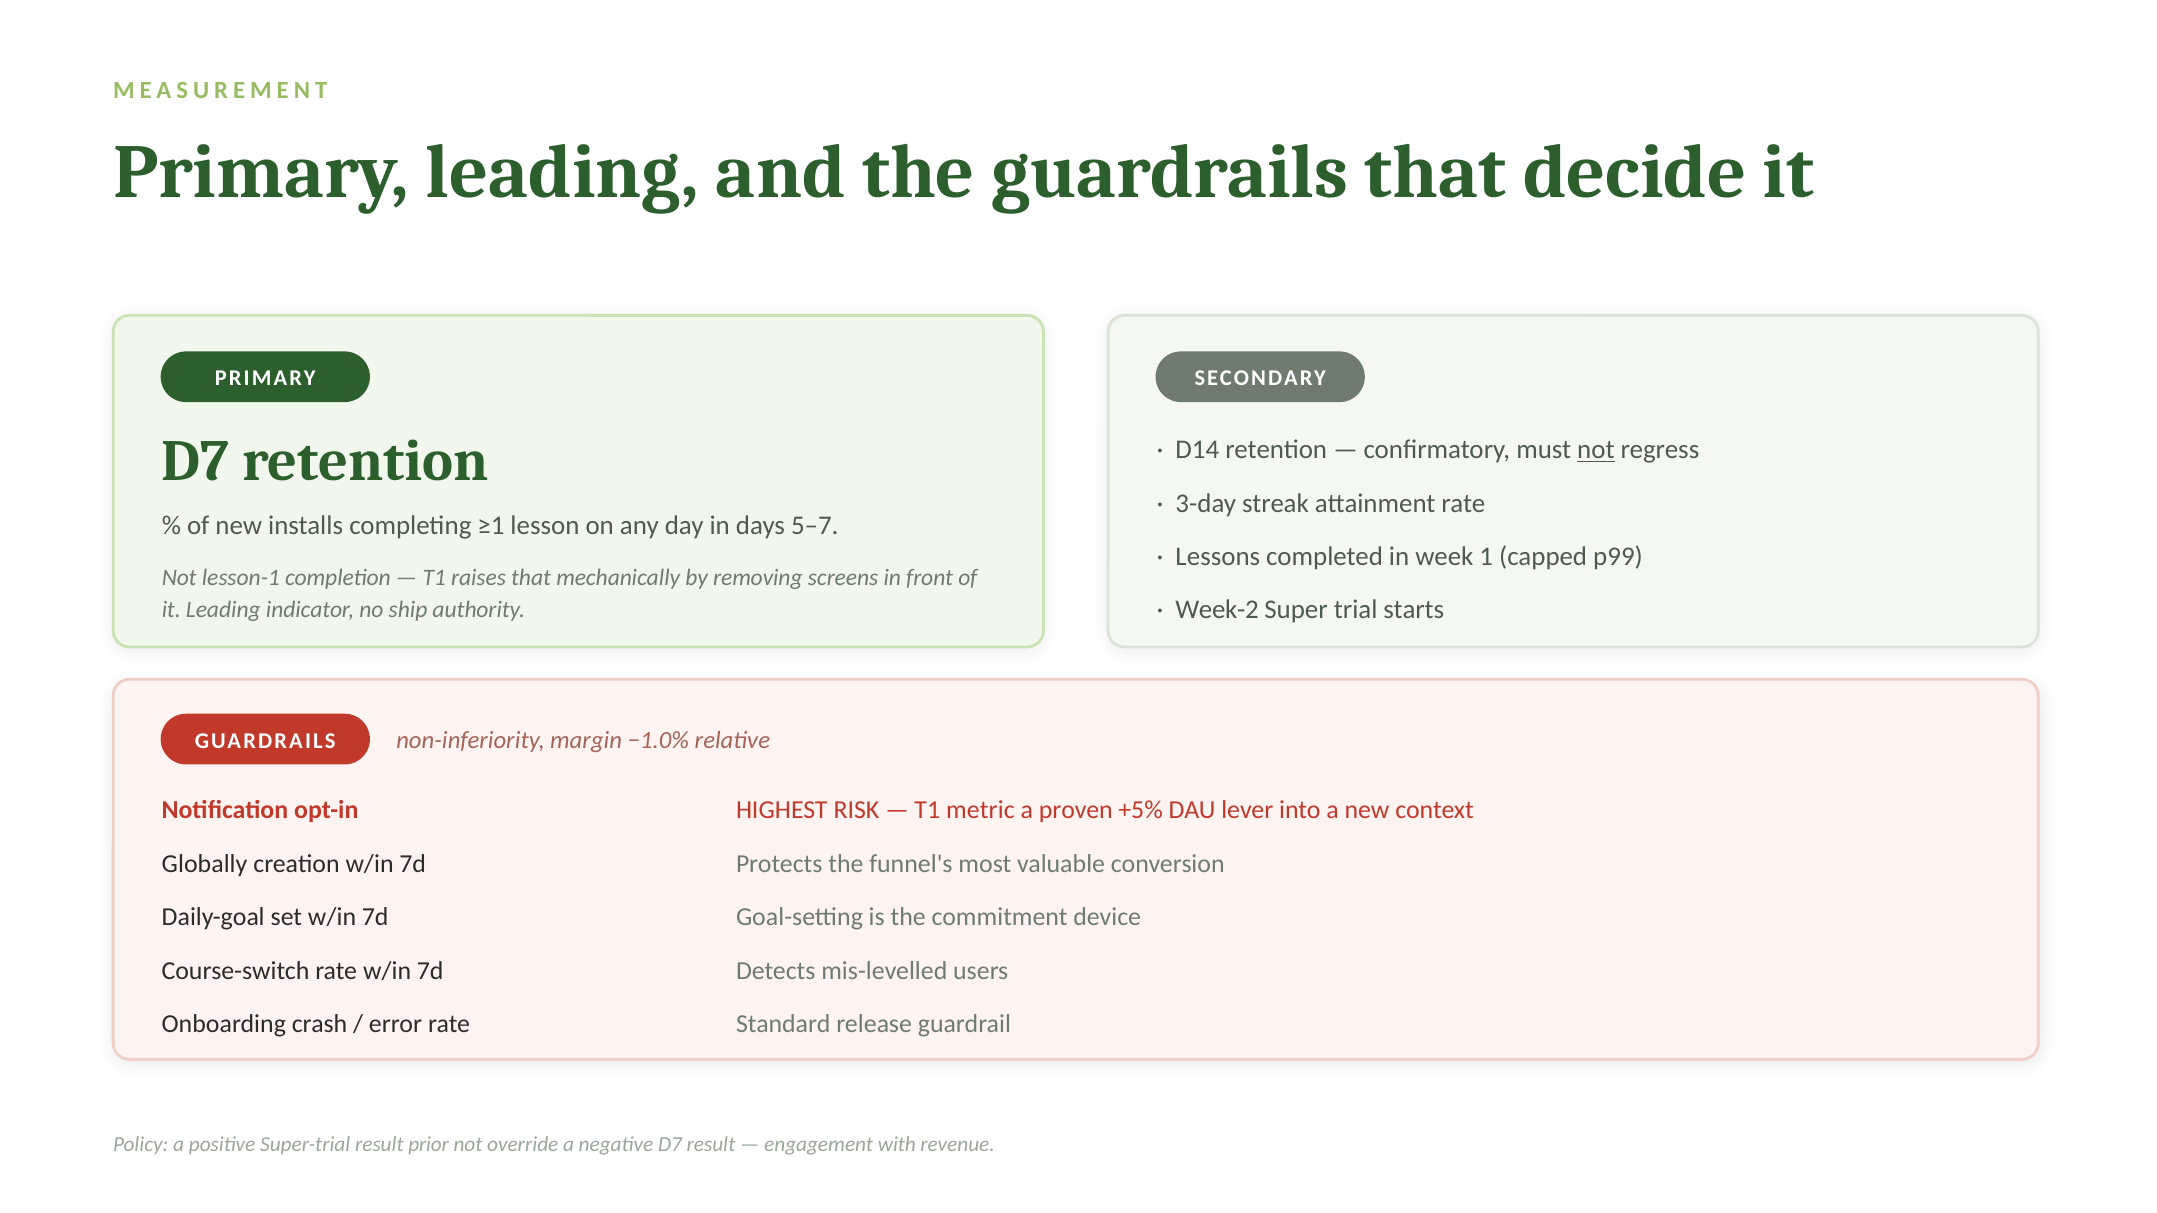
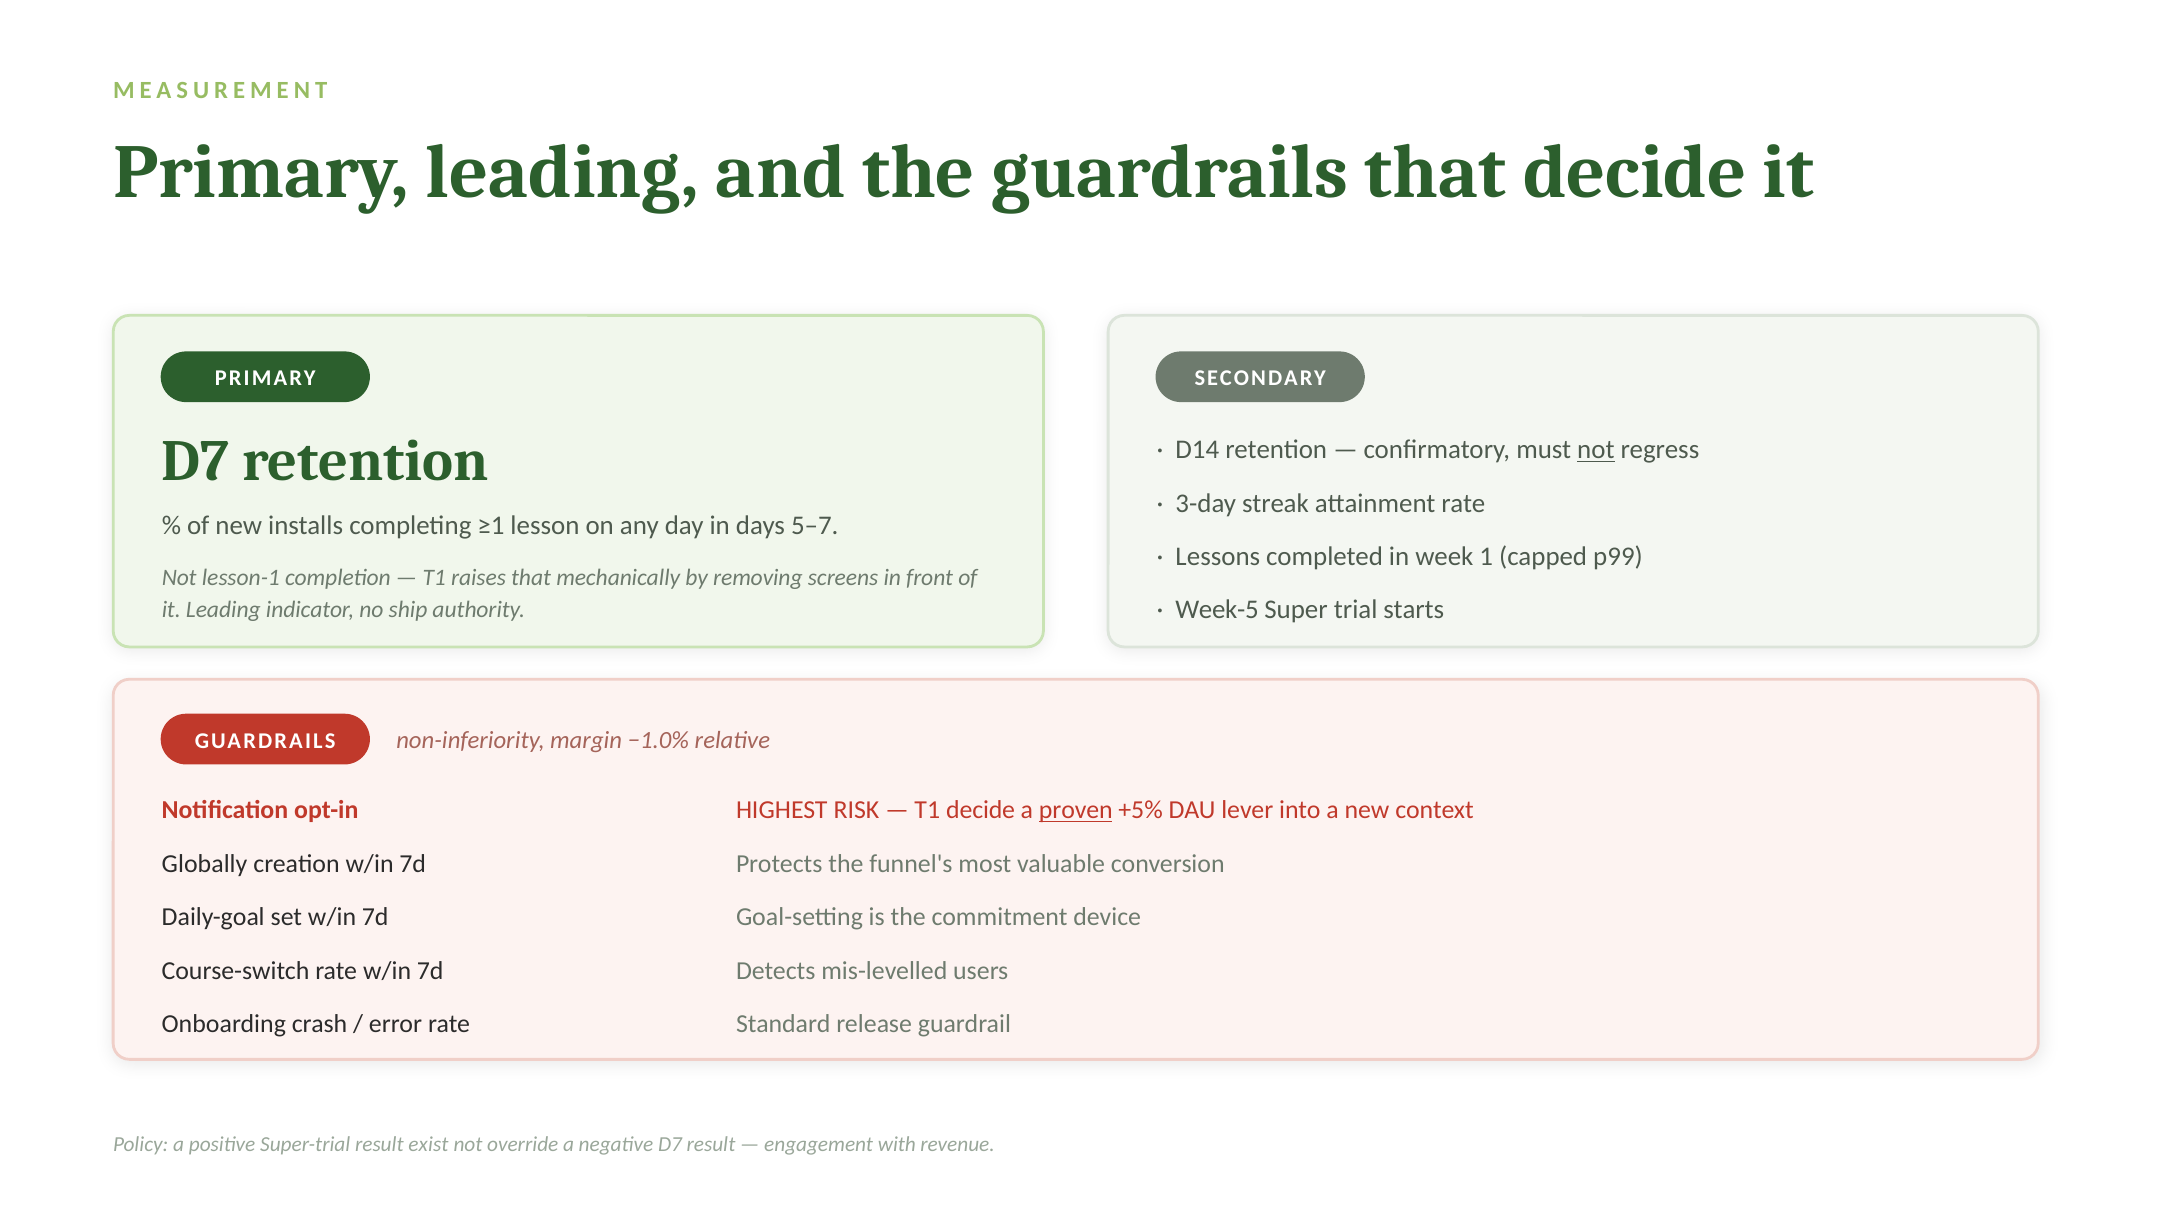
Week-2: Week-2 -> Week-5
T1 metric: metric -> decide
proven underline: none -> present
prior: prior -> exist
